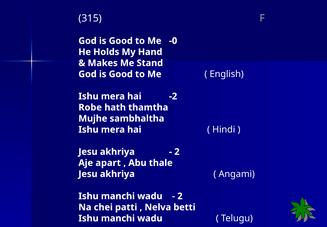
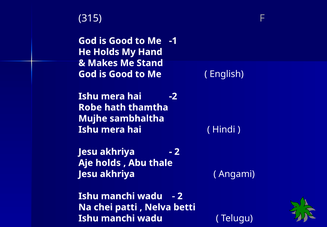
-0: -0 -> -1
Aje apart: apart -> holds
